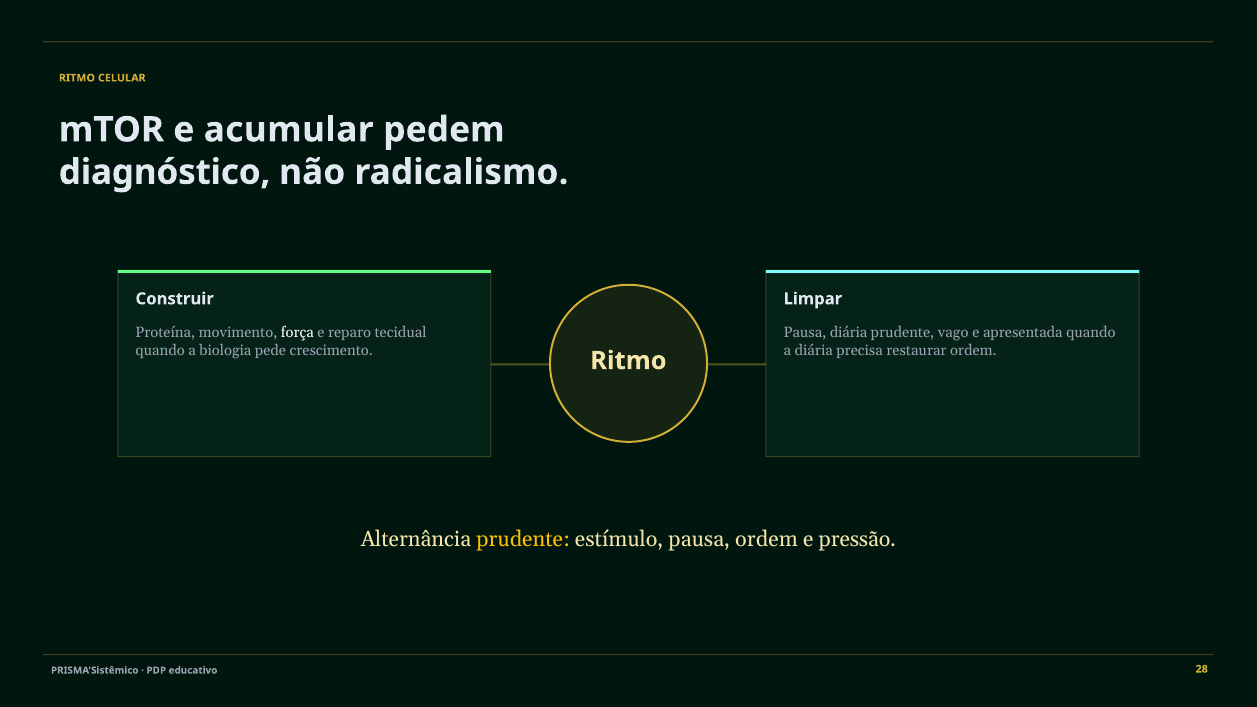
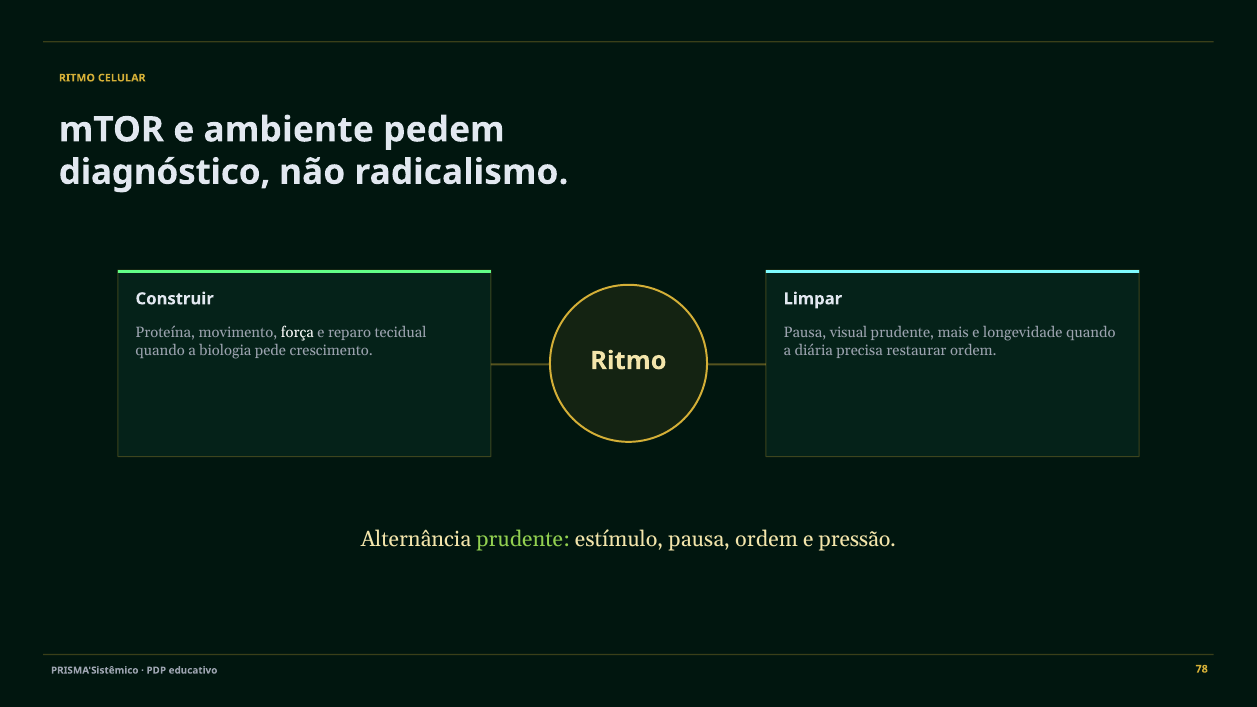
acumular: acumular -> ambiente
Pausa diária: diária -> visual
vago: vago -> mais
apresentada: apresentada -> longevidade
prudente at (523, 540) colour: yellow -> light green
28: 28 -> 78
